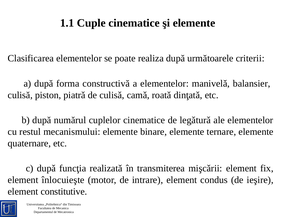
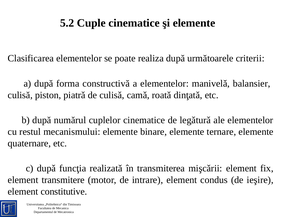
1.1: 1.1 -> 5.2
înlocuieşte: înlocuieşte -> transmitere
